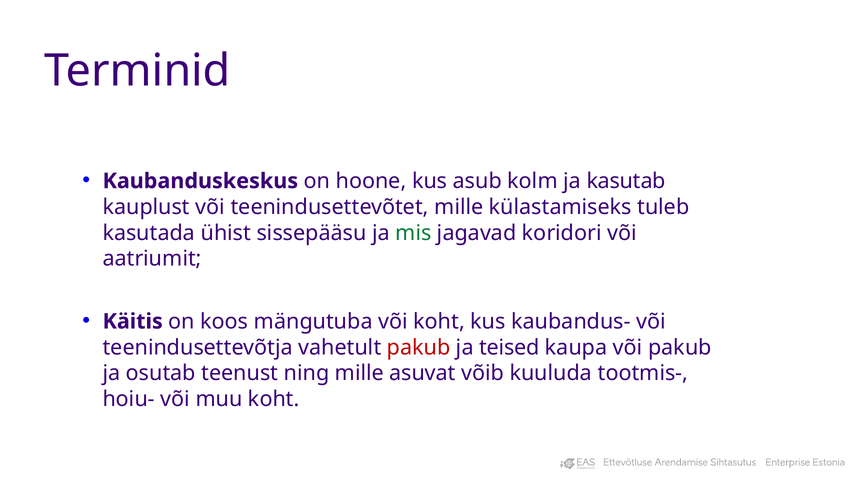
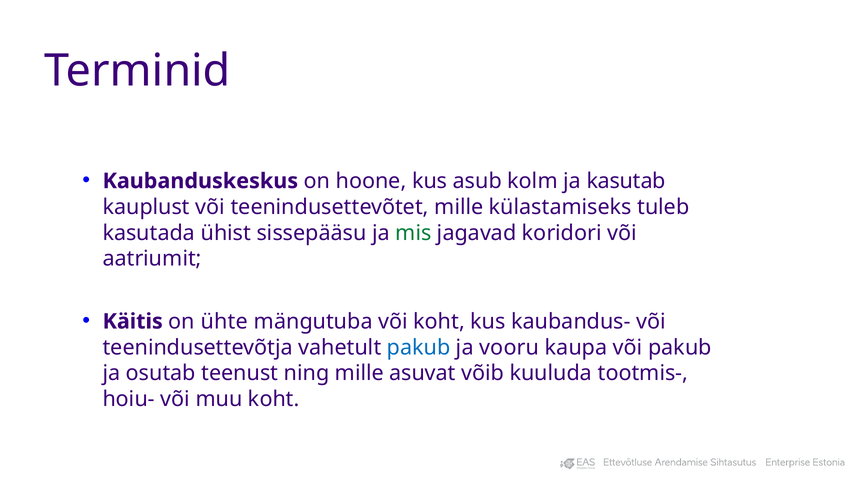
koos: koos -> ühte
pakub at (419, 347) colour: red -> blue
teised: teised -> vooru
